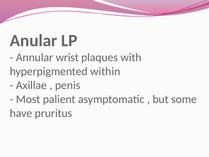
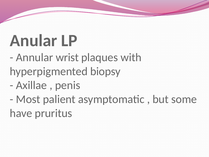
within: within -> biopsy
